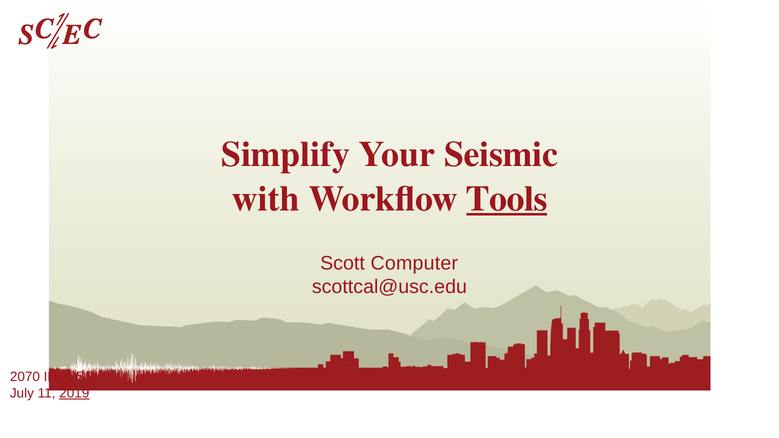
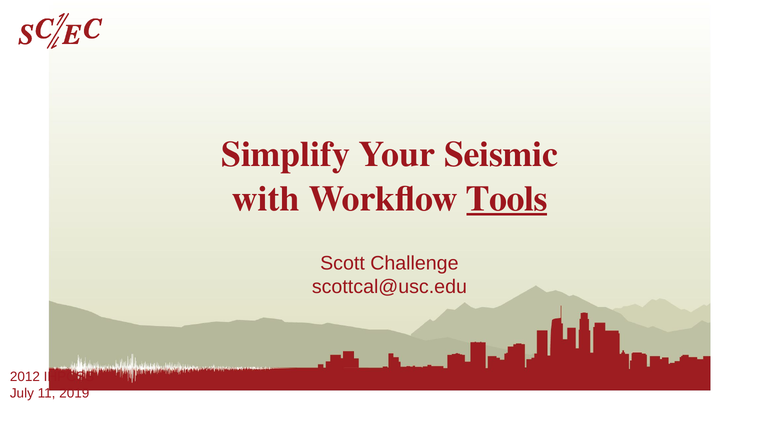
Computer: Computer -> Challenge
2070: 2070 -> 2012
2019 underline: present -> none
